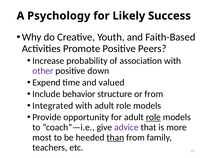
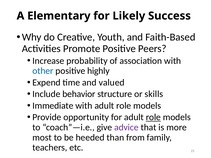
Psychology: Psychology -> Elementary
other colour: purple -> blue
down: down -> highly
or from: from -> skills
Integrated: Integrated -> Immediate
than underline: present -> none
